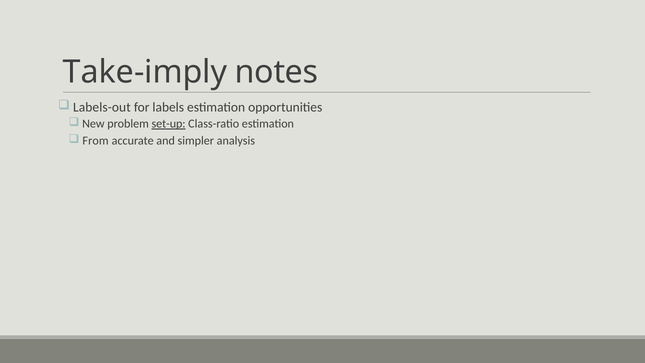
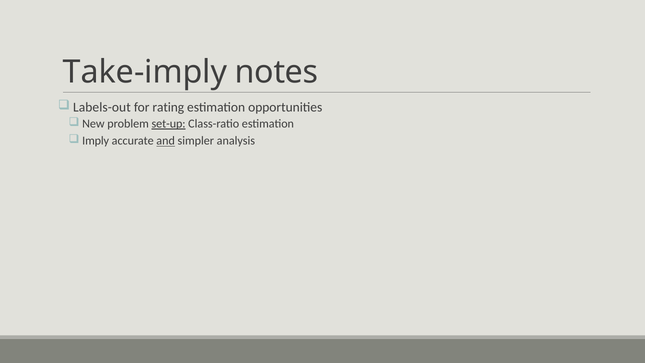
labels: labels -> rating
From: From -> Imply
and underline: none -> present
